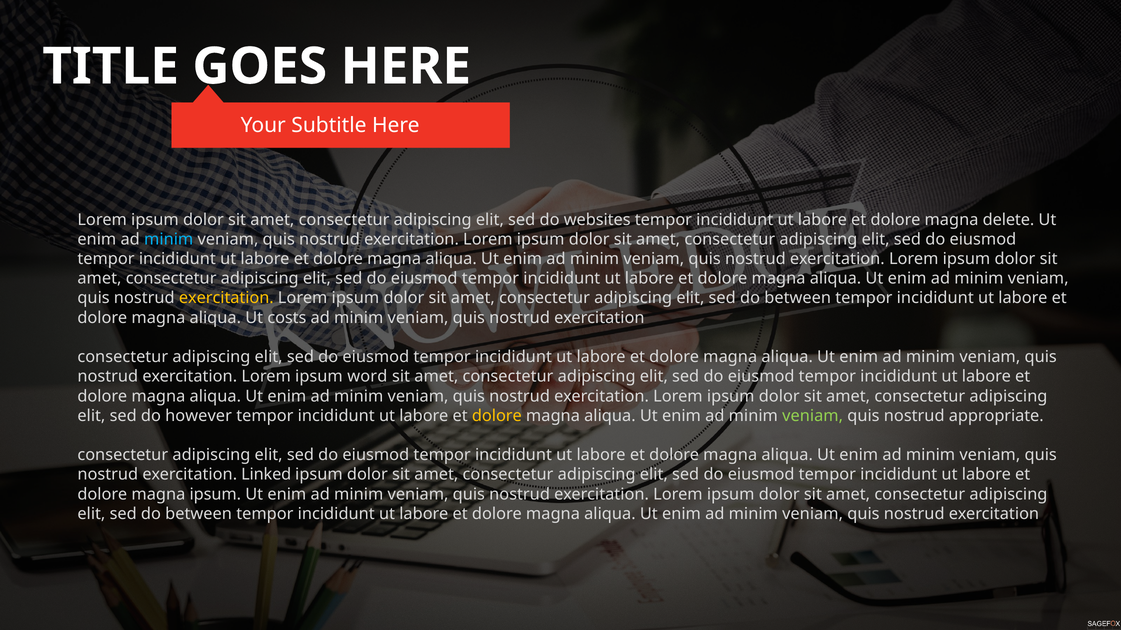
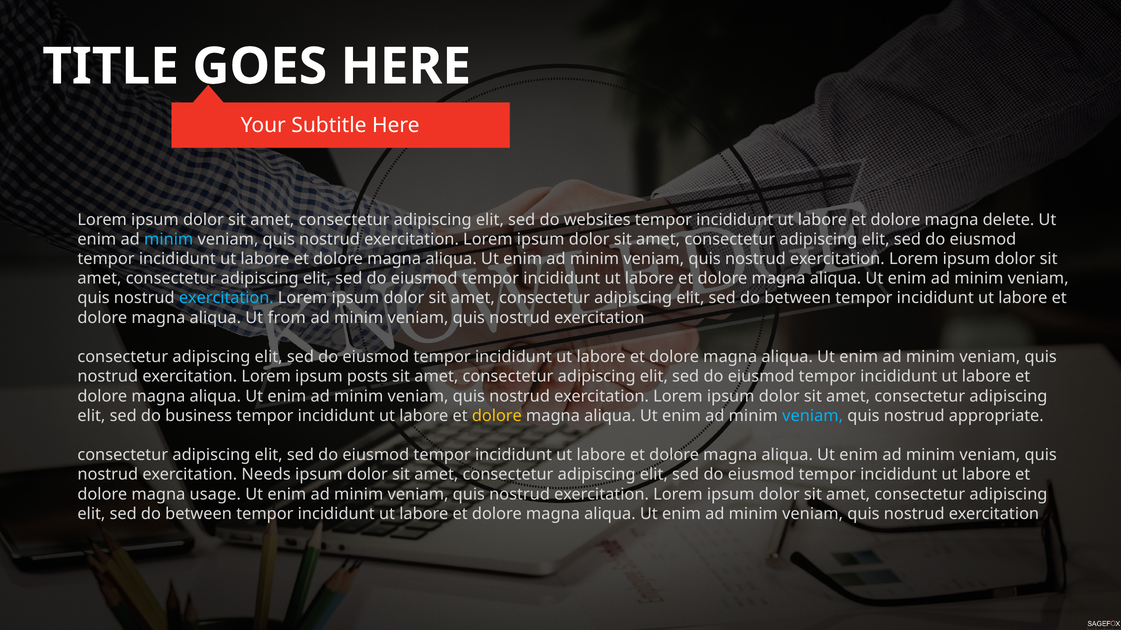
exercitation at (226, 298) colour: yellow -> light blue
costs: costs -> from
word: word -> posts
however: however -> business
veniam at (813, 416) colour: light green -> light blue
Linked: Linked -> Needs
magna ipsum: ipsum -> usage
